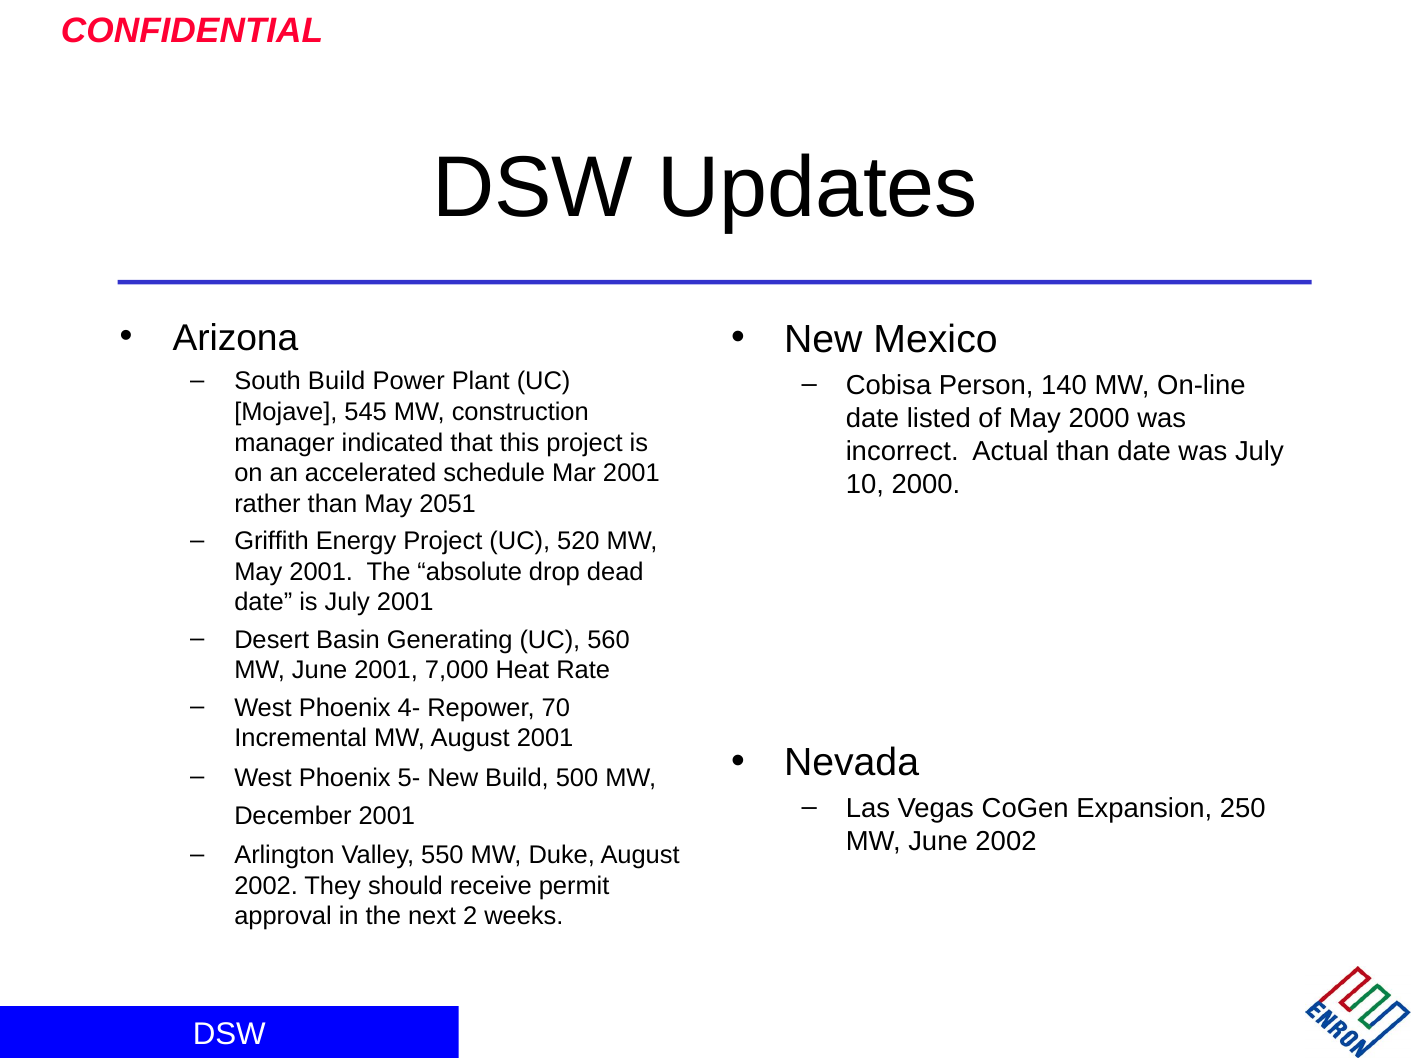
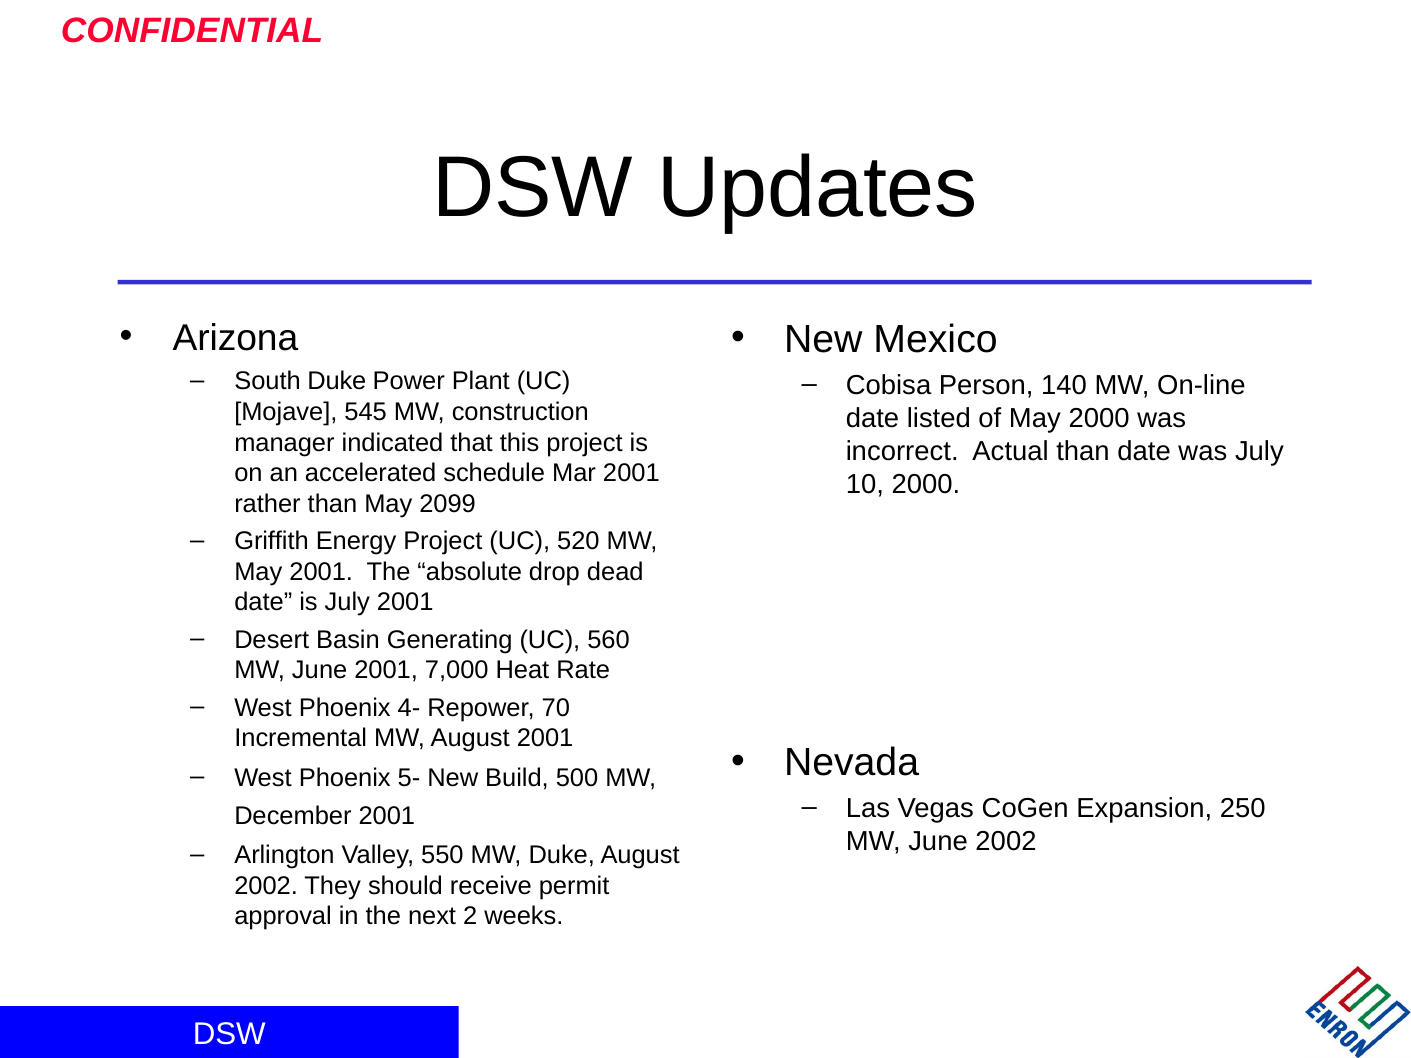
South Build: Build -> Duke
2051: 2051 -> 2099
